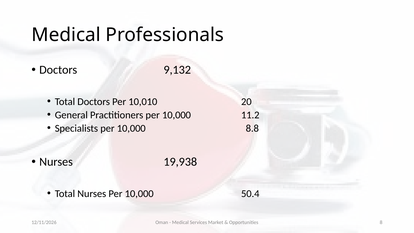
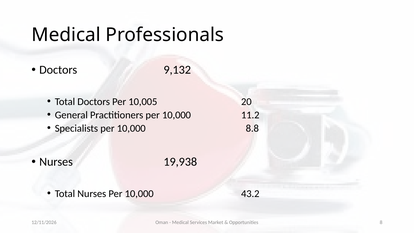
10,010: 10,010 -> 10,005
50.4: 50.4 -> 43.2
